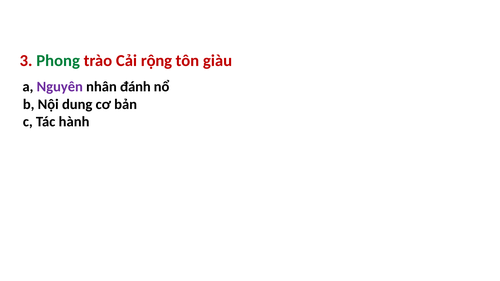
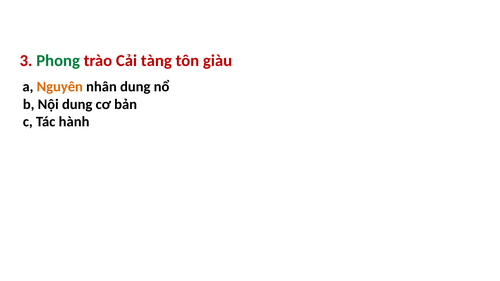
rộng: rộng -> tàng
Nguyên colour: purple -> orange
nhân đánh: đánh -> dung
